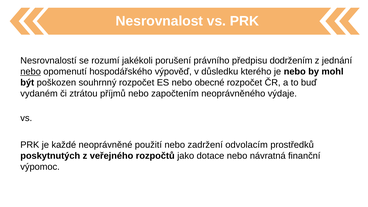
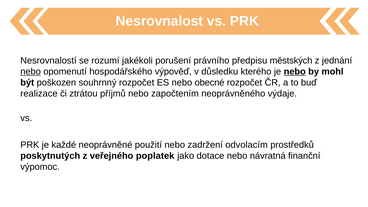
dodržením: dodržením -> městských
nebo at (295, 72) underline: none -> present
vydaném: vydaném -> realizace
rozpočtů: rozpočtů -> poplatek
